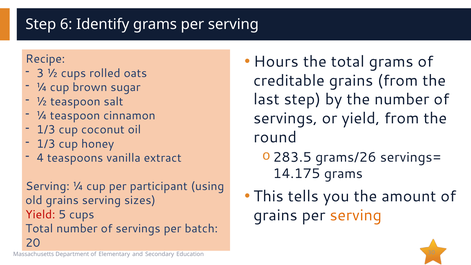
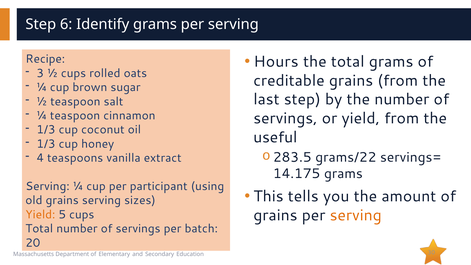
round: round -> useful
grams/26: grams/26 -> grams/22
Yield at (40, 214) colour: red -> orange
